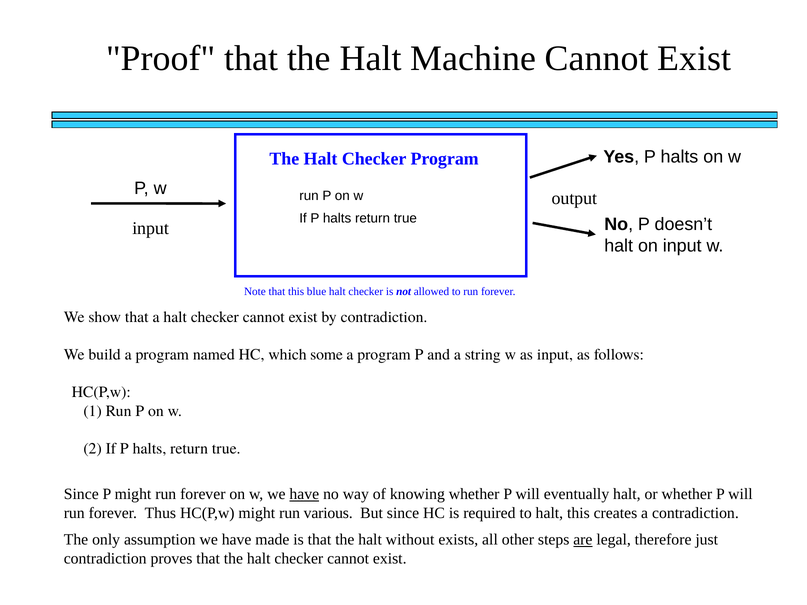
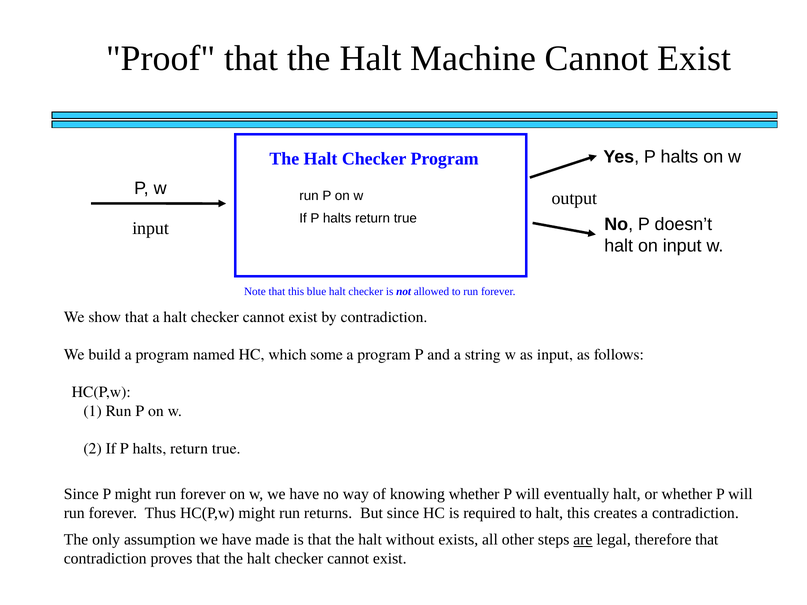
have at (304, 494) underline: present -> none
various: various -> returns
therefore just: just -> that
